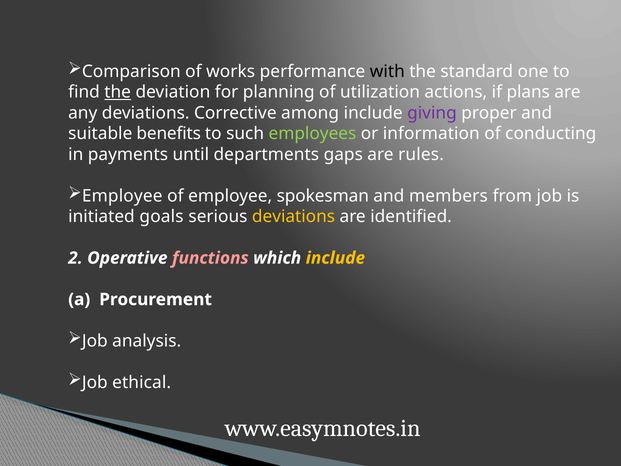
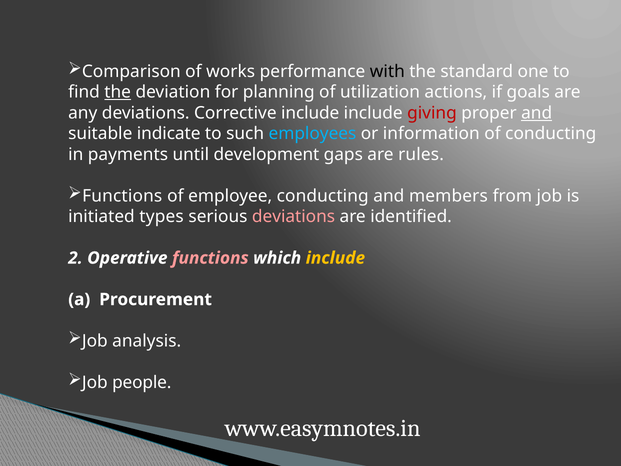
plans: plans -> goals
Corrective among: among -> include
giving colour: purple -> red
and at (537, 113) underline: none -> present
benefits: benefits -> indicate
employees colour: light green -> light blue
departments: departments -> development
Employee at (122, 196): Employee -> Functions
employee spokesman: spokesman -> conducting
goals: goals -> types
deviations at (294, 216) colour: yellow -> pink
ethical: ethical -> people
